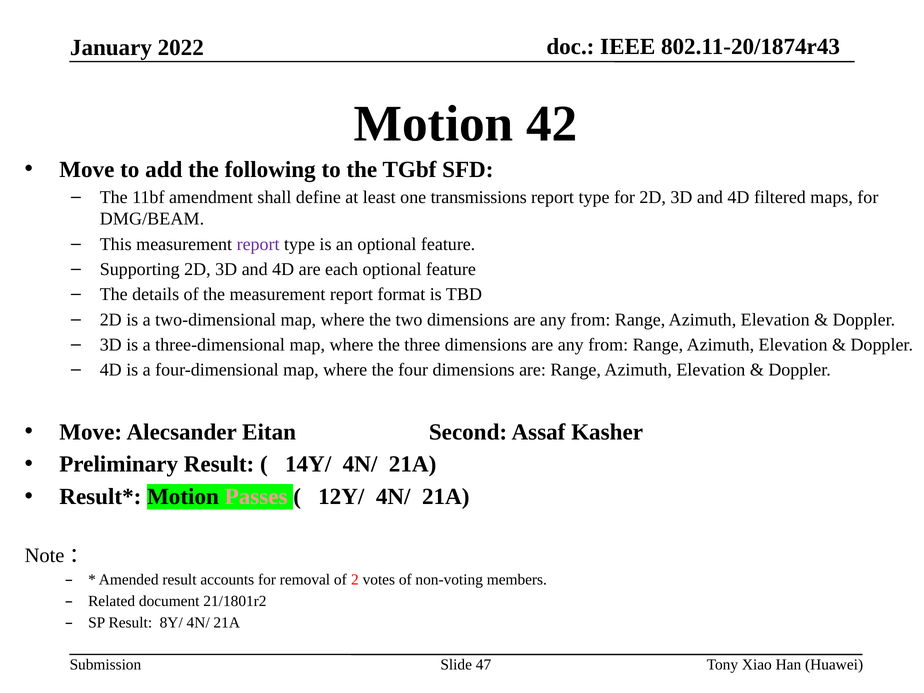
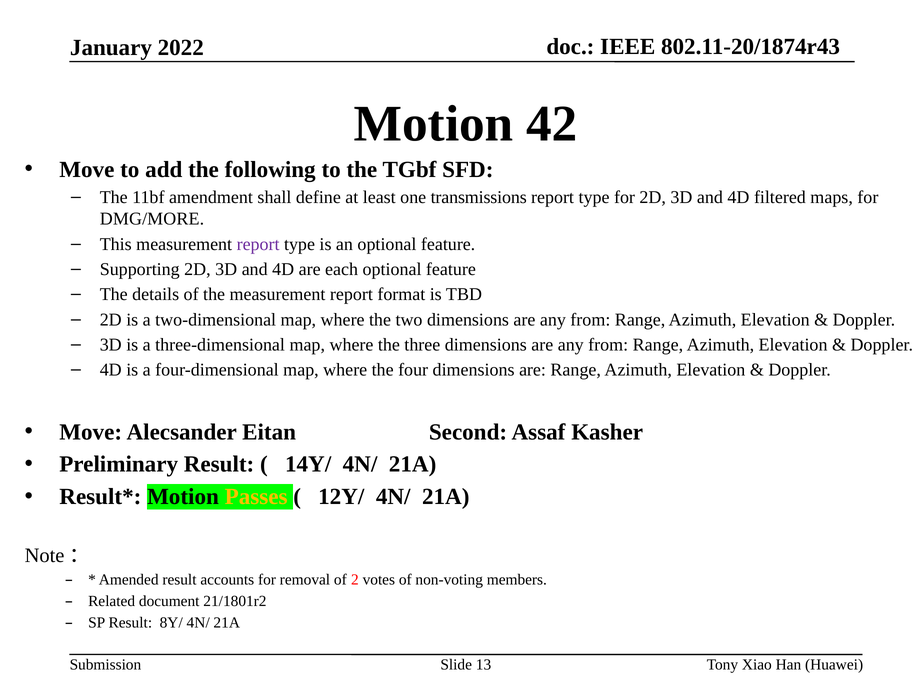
DMG/BEAM: DMG/BEAM -> DMG/MORE
Passes colour: pink -> yellow
47: 47 -> 13
